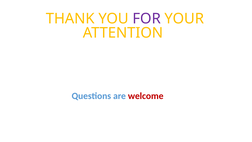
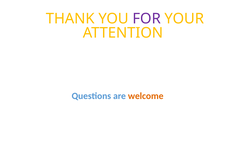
welcome colour: red -> orange
